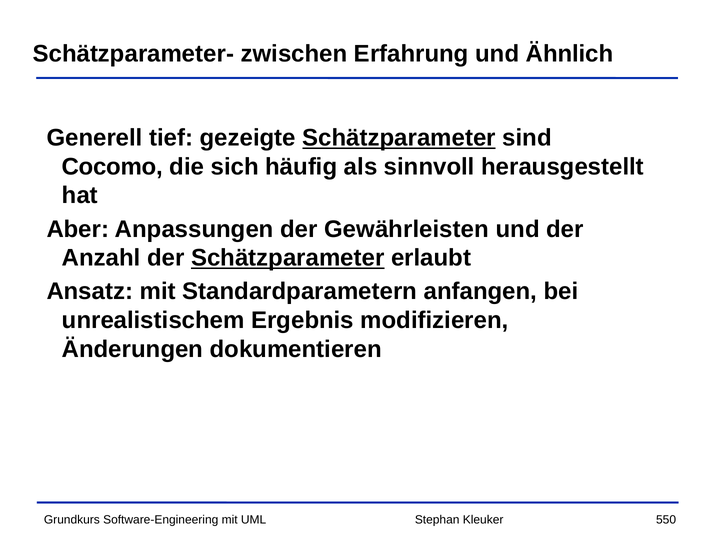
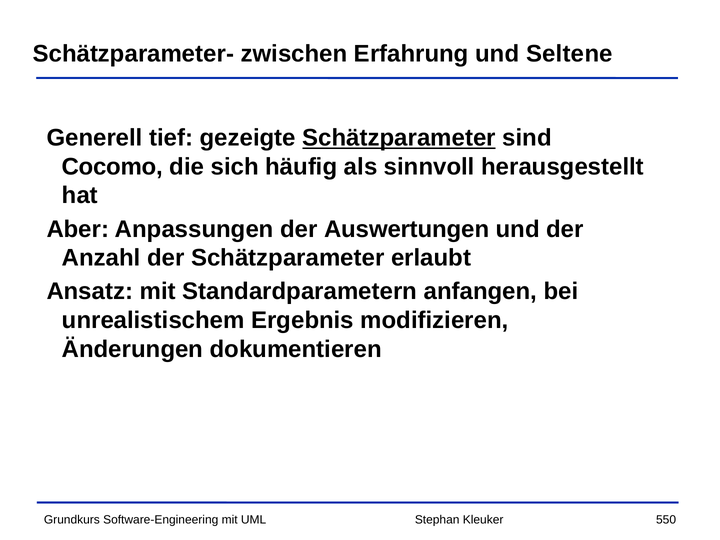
Ähnlich: Ähnlich -> Seltene
Gewährleisten: Gewährleisten -> Auswertungen
Schätzparameter at (288, 258) underline: present -> none
